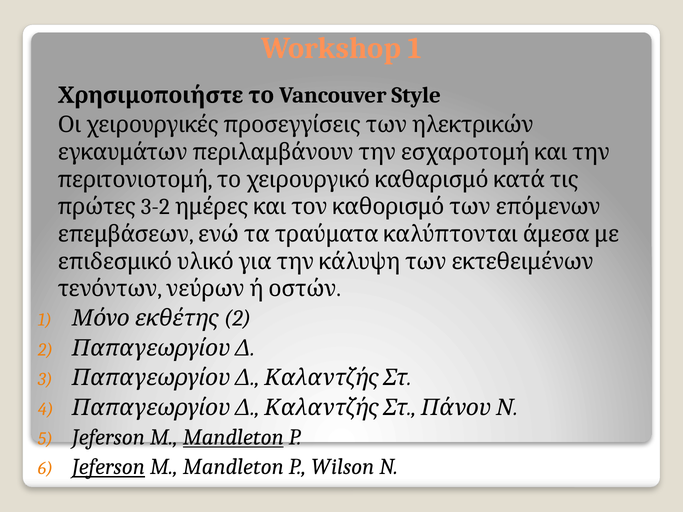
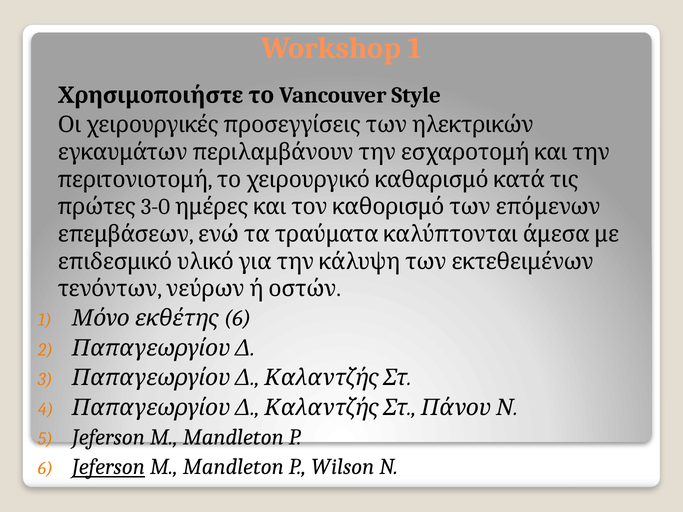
3-2: 3-2 -> 3-0
2 at (237, 319): 2 -> 6
Mandleton at (233, 437) underline: present -> none
